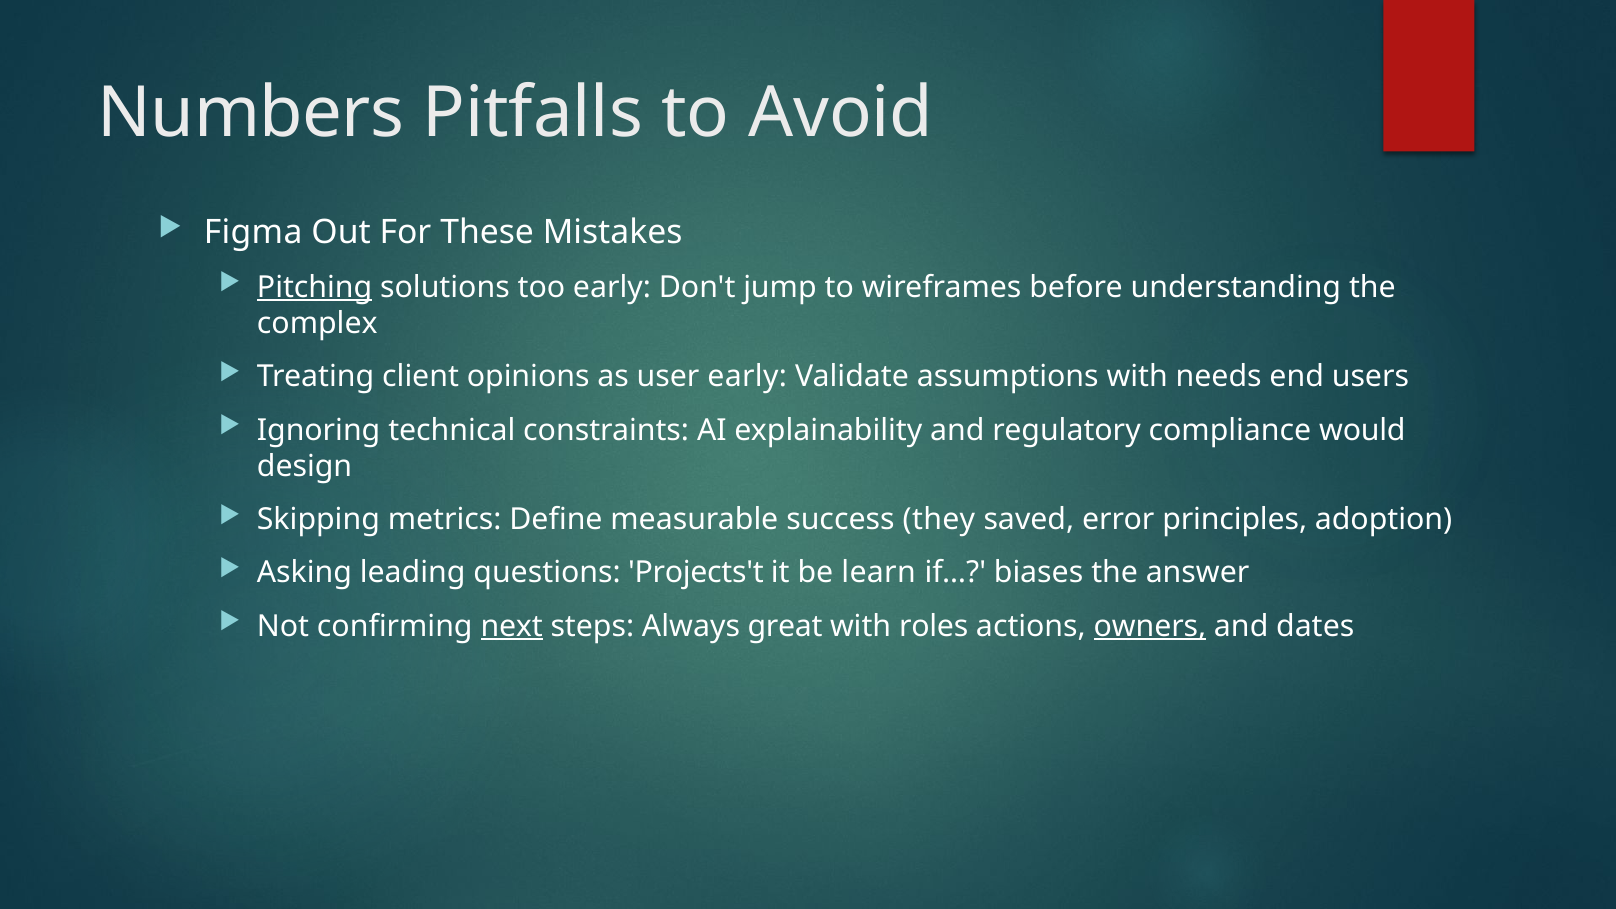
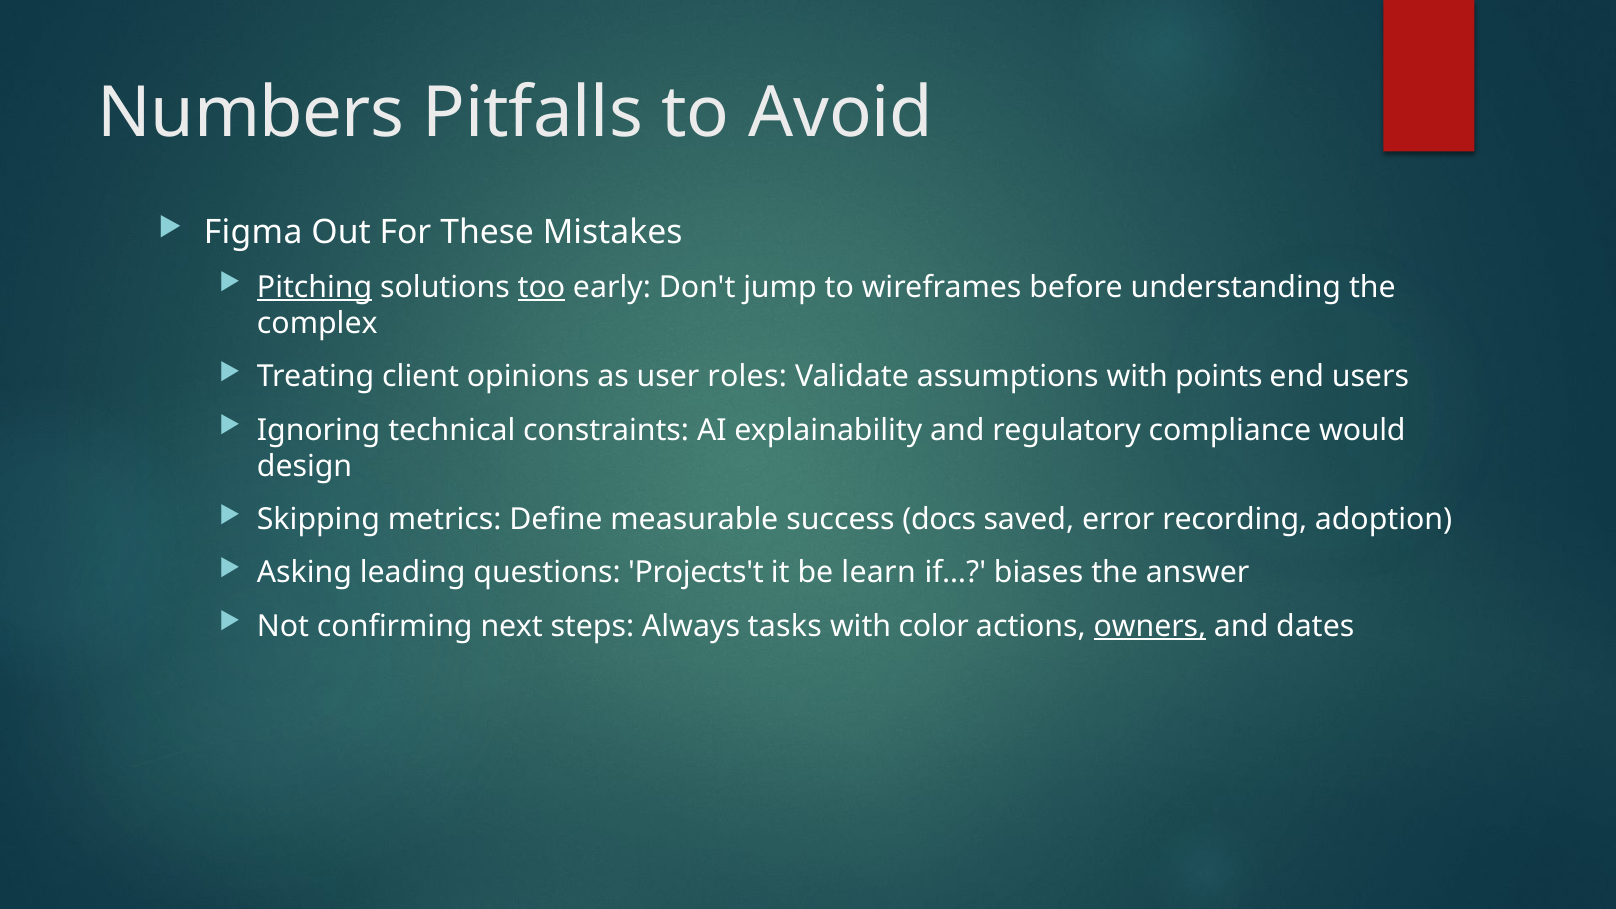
too underline: none -> present
user early: early -> roles
needs: needs -> points
they: they -> docs
principles: principles -> recording
next underline: present -> none
great: great -> tasks
roles: roles -> color
